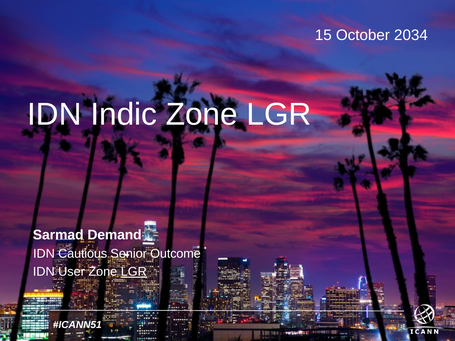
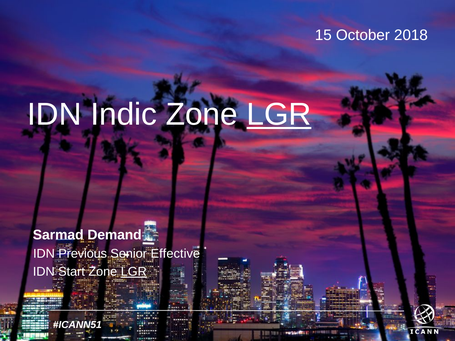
2034: 2034 -> 2018
LGR at (279, 114) underline: none -> present
Cautious: Cautious -> Previous
Outcome: Outcome -> Effective
User: User -> Start
